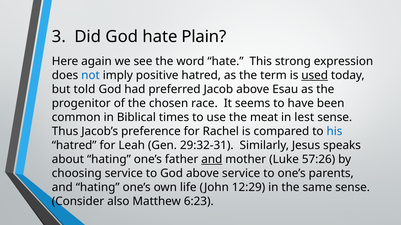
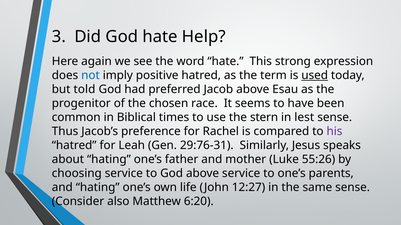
Plain: Plain -> Help
meat: meat -> stern
his colour: blue -> purple
29:32-31: 29:32-31 -> 29:76-31
and at (212, 160) underline: present -> none
57:26: 57:26 -> 55:26
12:29: 12:29 -> 12:27
6:23: 6:23 -> 6:20
